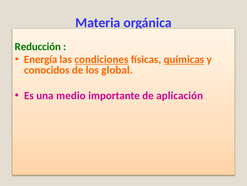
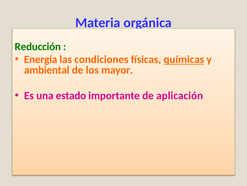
condiciones underline: present -> none
conocidos: conocidos -> ambiental
global: global -> mayor
medio: medio -> estado
